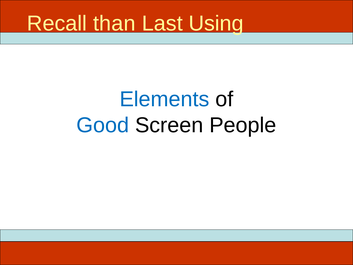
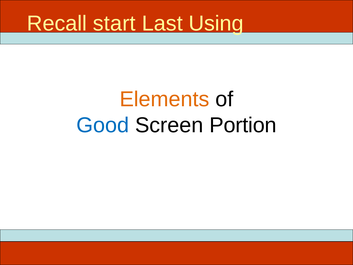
than: than -> start
Elements colour: blue -> orange
People: People -> Portion
